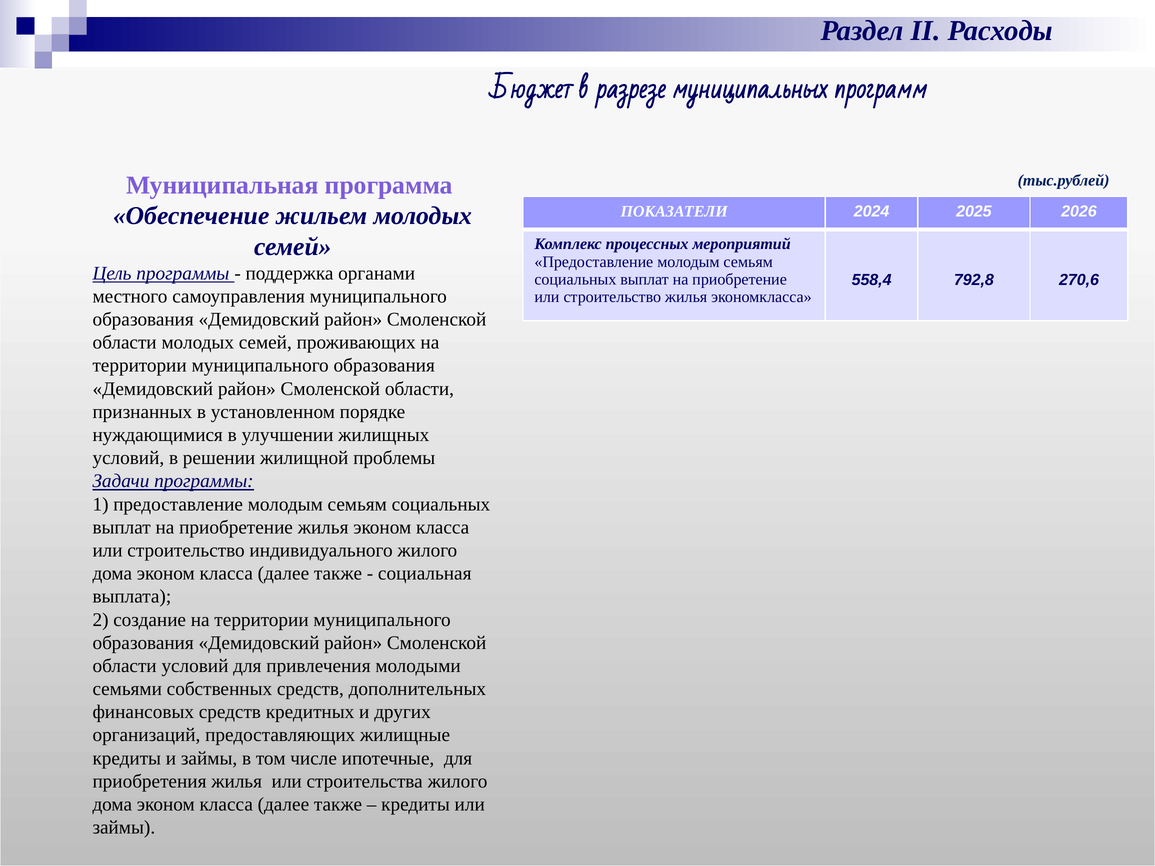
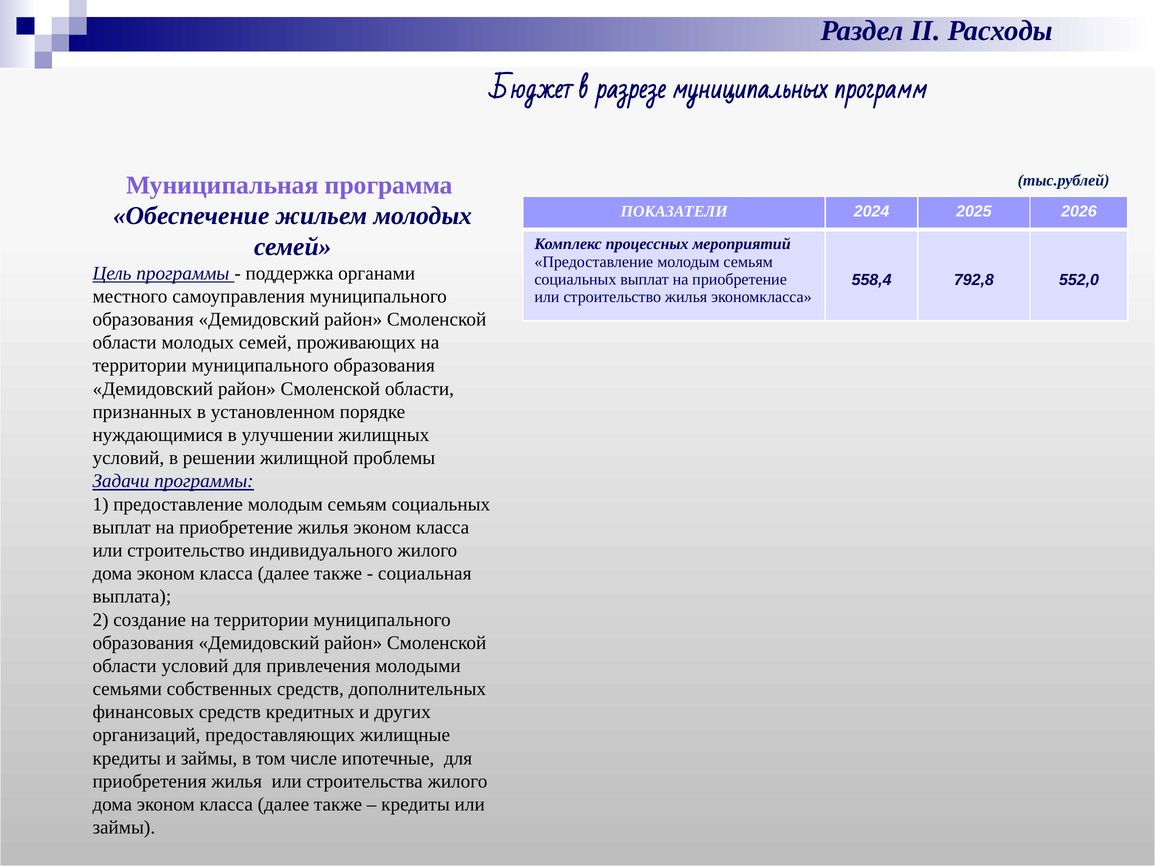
270,6: 270,6 -> 552,0
